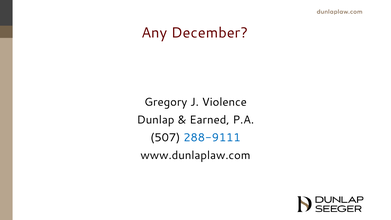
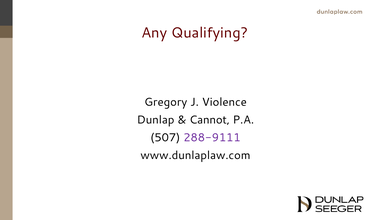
December: December -> Qualifying
Earned: Earned -> Cannot
288-9111 colour: blue -> purple
